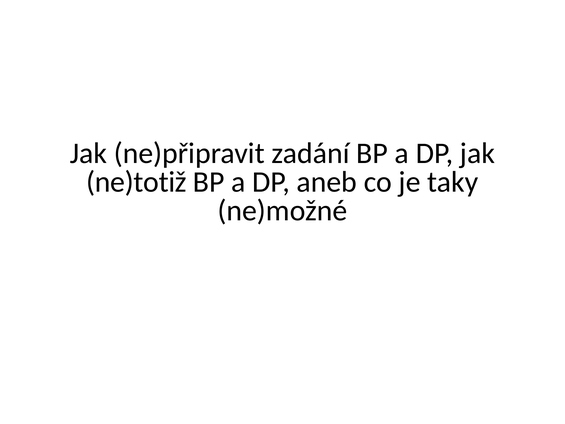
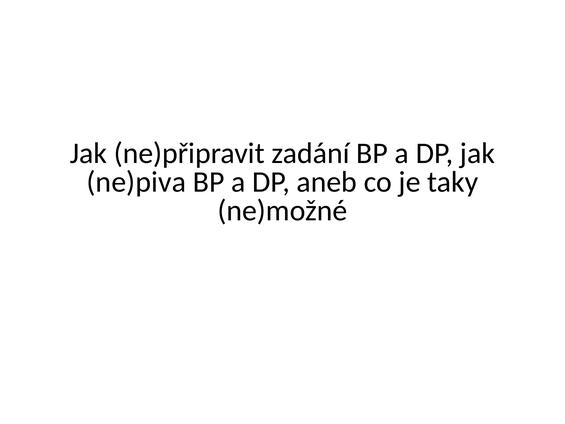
ne)totiž: ne)totiž -> ne)piva
